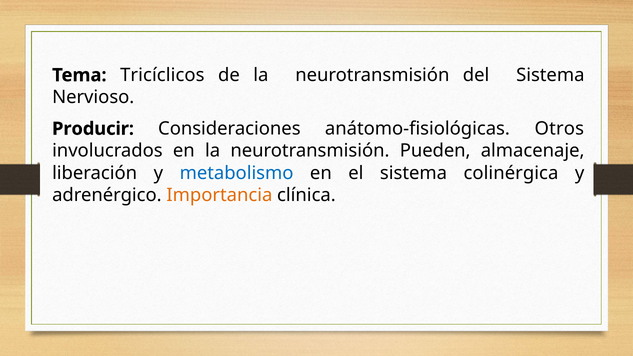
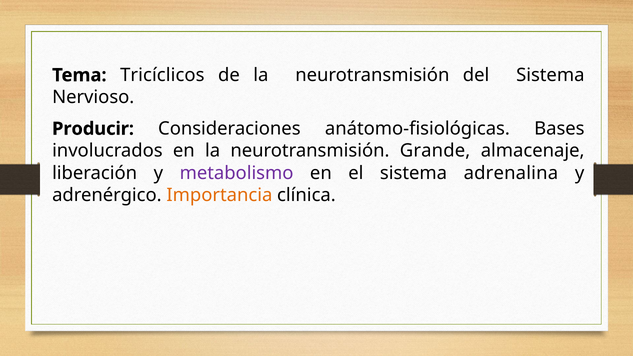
Otros: Otros -> Bases
Pueden: Pueden -> Grande
metabolismo colour: blue -> purple
colinérgica: colinérgica -> adrenalina
